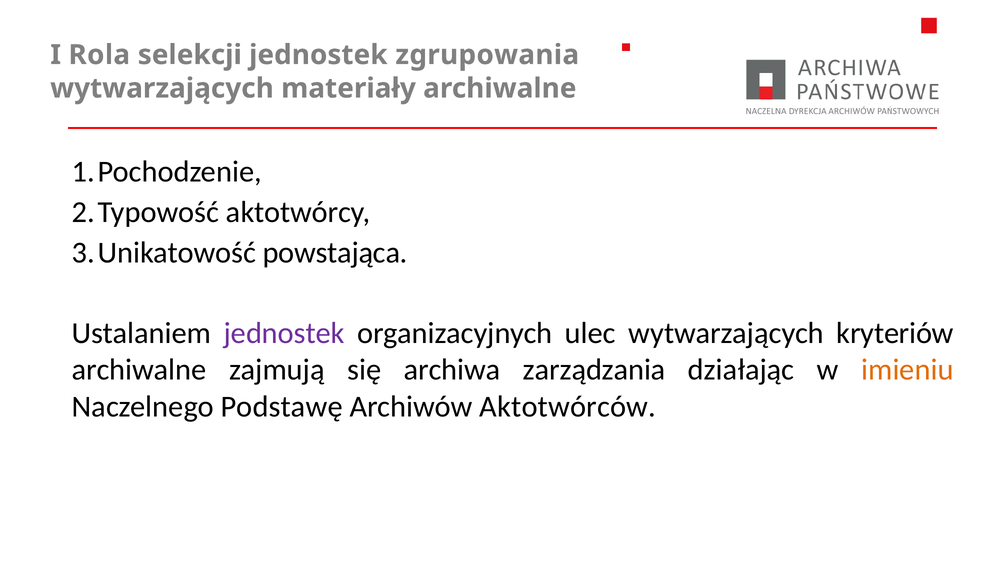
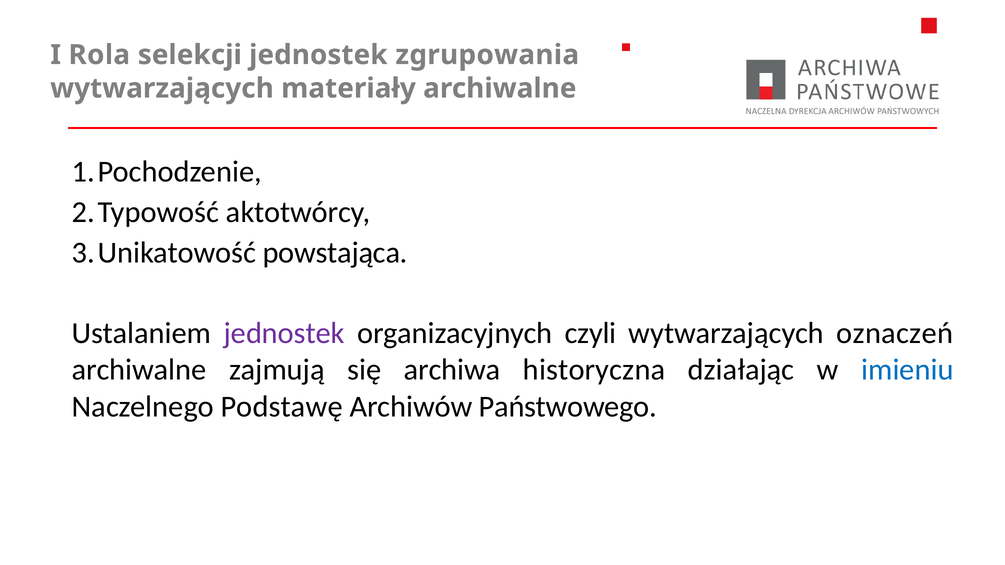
ulec: ulec -> czyli
kryteriów: kryteriów -> oznaczeń
zarządzania: zarządzania -> historyczna
imieniu colour: orange -> blue
Aktotwórców: Aktotwórców -> Państwowego
